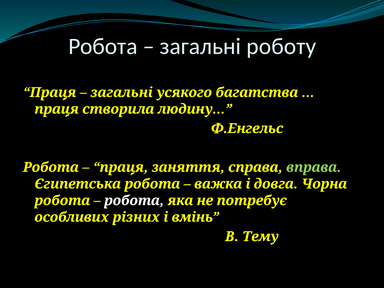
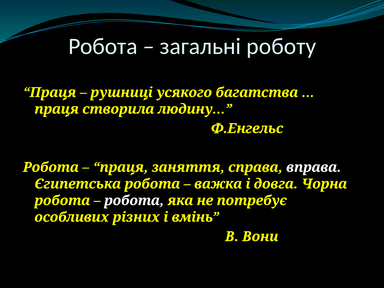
загальні at (122, 92): загальні -> рушниці
вправа colour: light green -> white
Тему: Тему -> Вони
